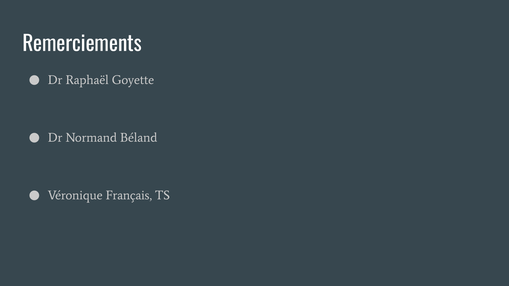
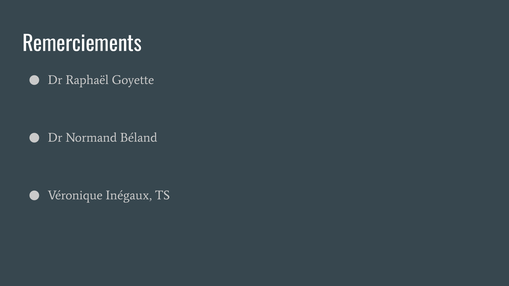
Français: Français -> Inégaux
